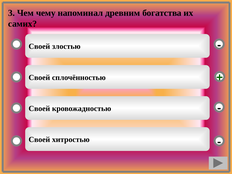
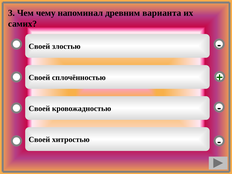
богатства: богатства -> варианта
